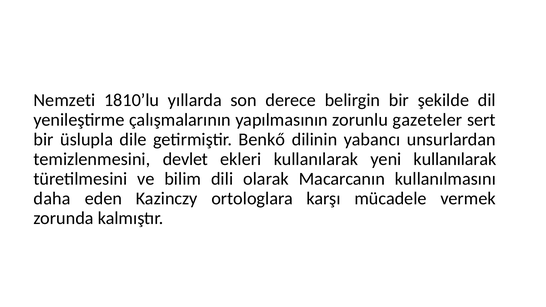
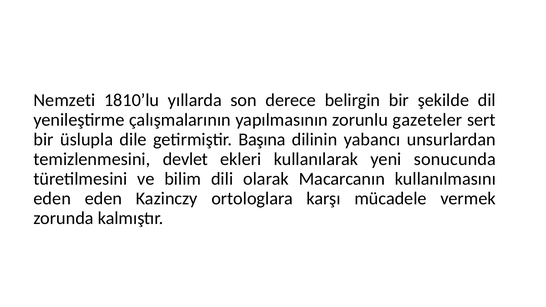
Benkő: Benkő -> Başına
yeni kullanılarak: kullanılarak -> sonucunda
daha at (52, 199): daha -> eden
